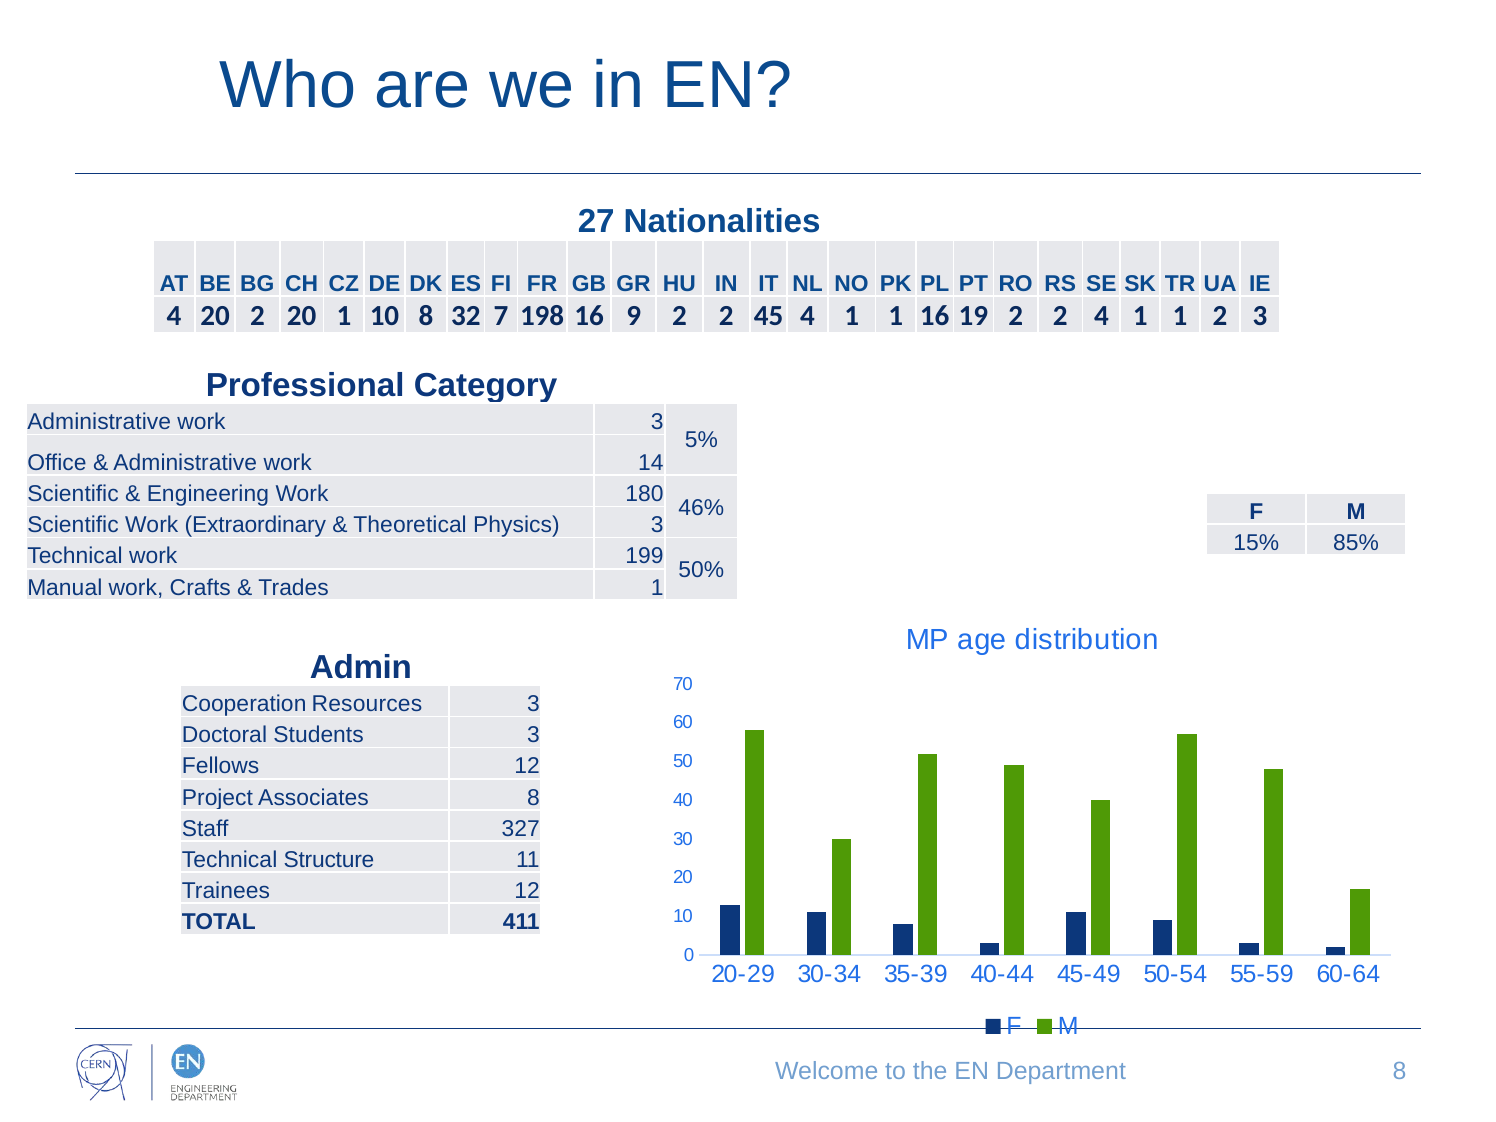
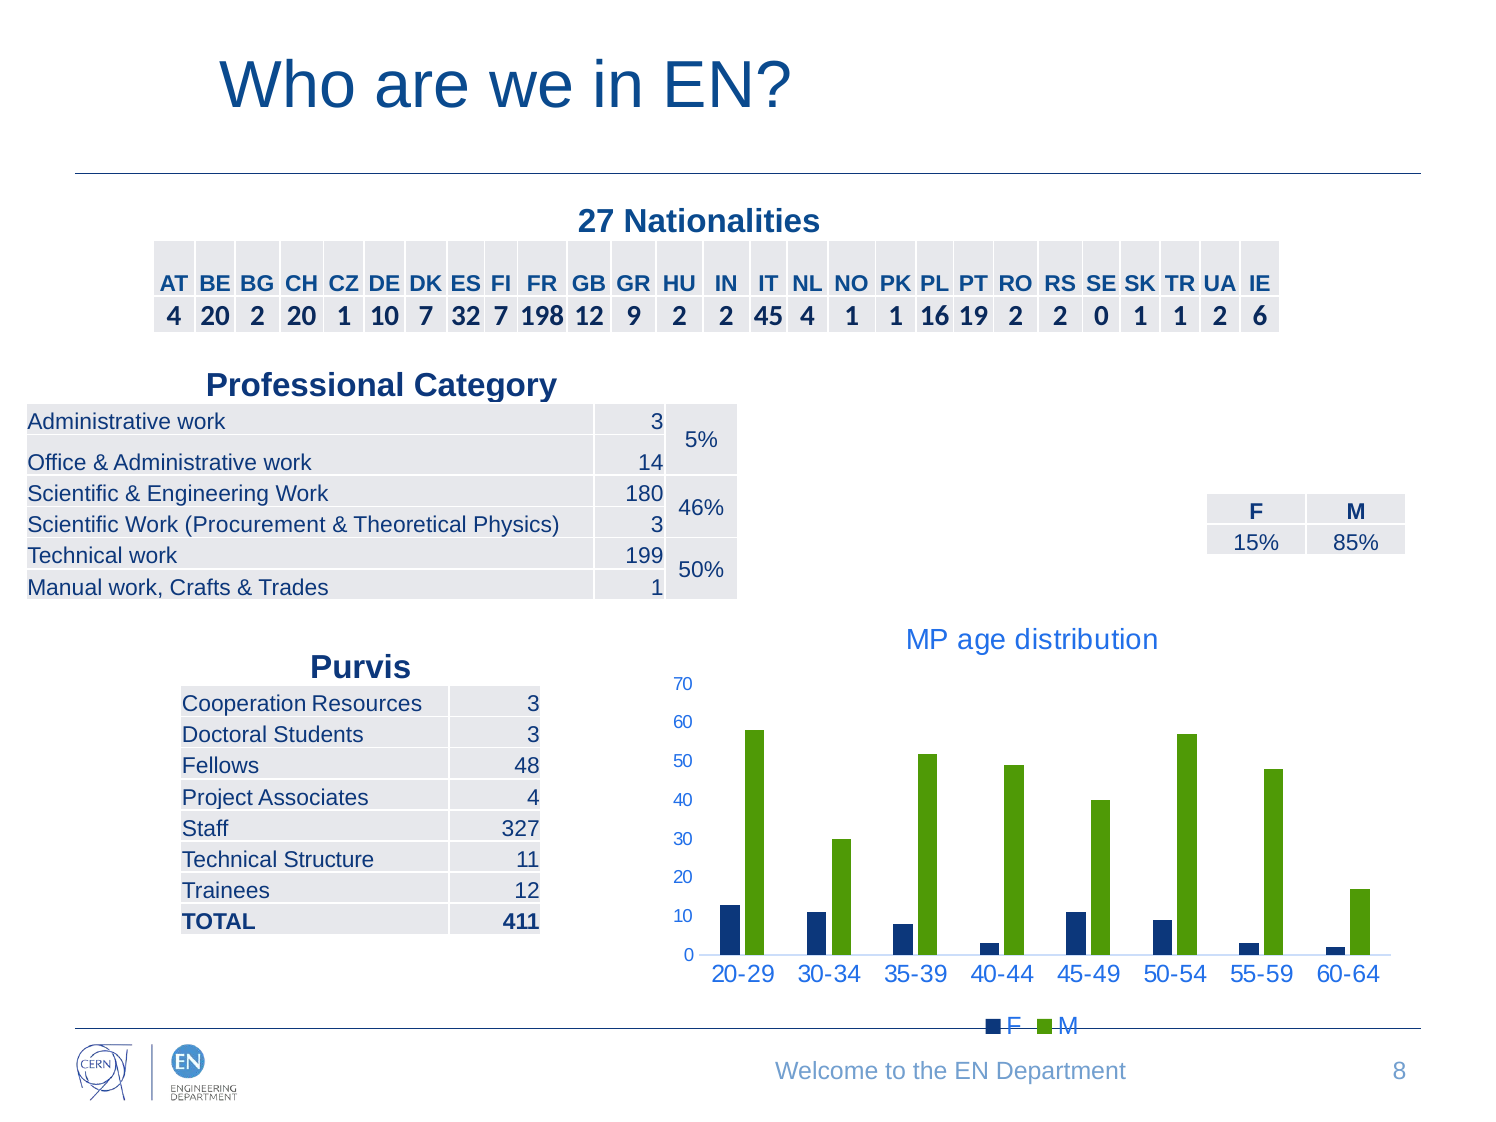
10 8: 8 -> 7
198 16: 16 -> 12
2 4: 4 -> 0
2 3: 3 -> 6
Extraordinary: Extraordinary -> Procurement
Admin: Admin -> Purvis
Fellows 12: 12 -> 48
Associates 8: 8 -> 4
